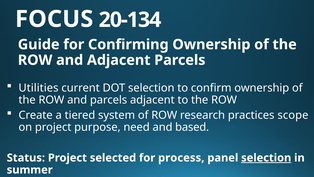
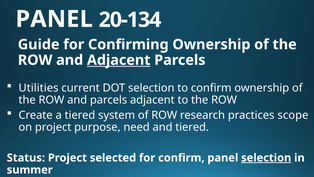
FOCUS at (54, 19): FOCUS -> PANEL
Adjacent at (119, 60) underline: none -> present
and based: based -> tiered
for process: process -> confirm
